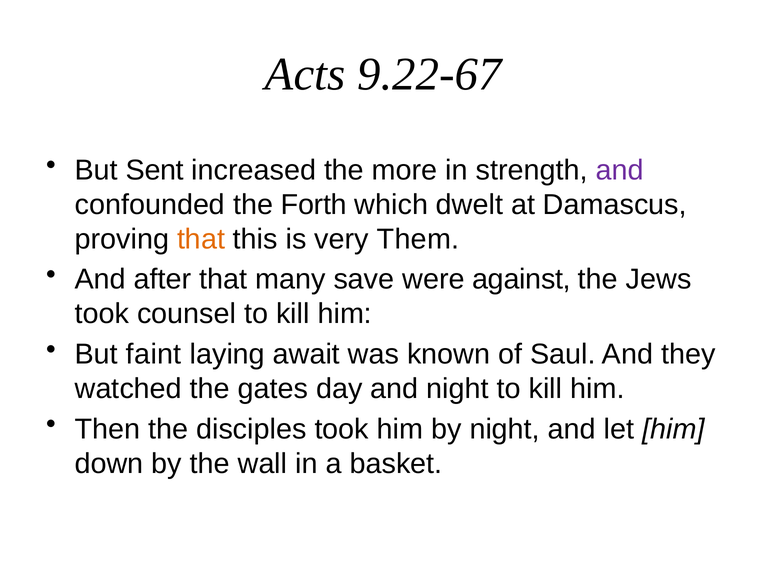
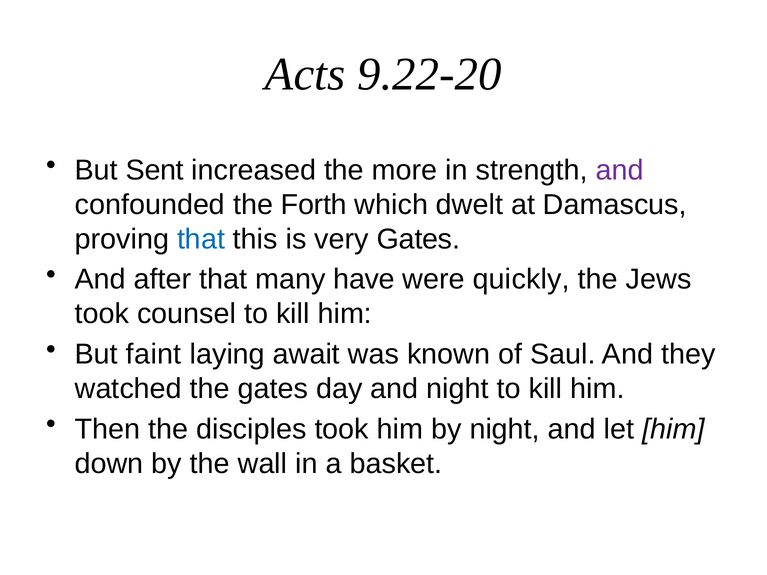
9.22-67: 9.22-67 -> 9.22-20
that at (201, 239) colour: orange -> blue
very Them: Them -> Gates
save: save -> have
against: against -> quickly
